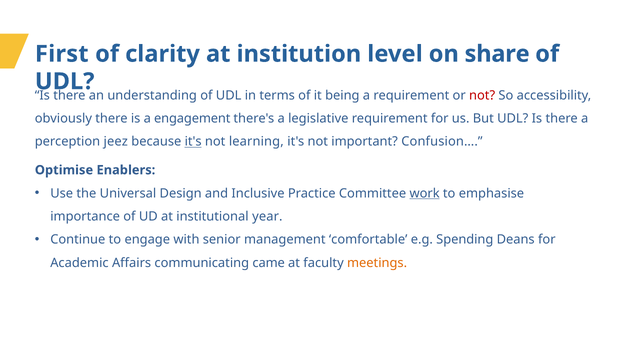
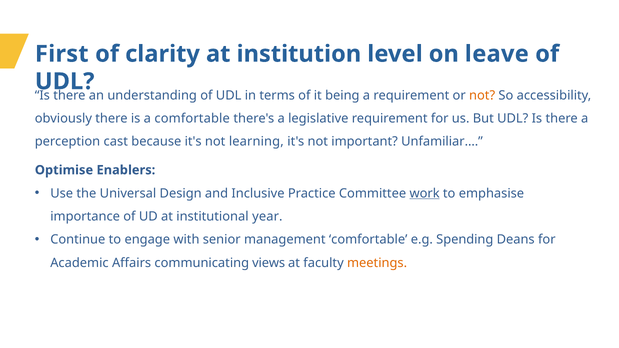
share: share -> leave
not at (482, 95) colour: red -> orange
a engagement: engagement -> comfortable
jeez: jeez -> cast
it's at (193, 142) underline: present -> none
Confusion…: Confusion… -> Unfamiliar…
came: came -> views
